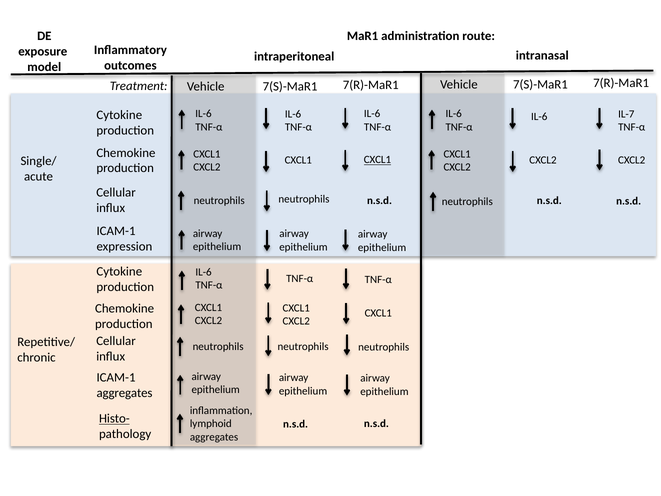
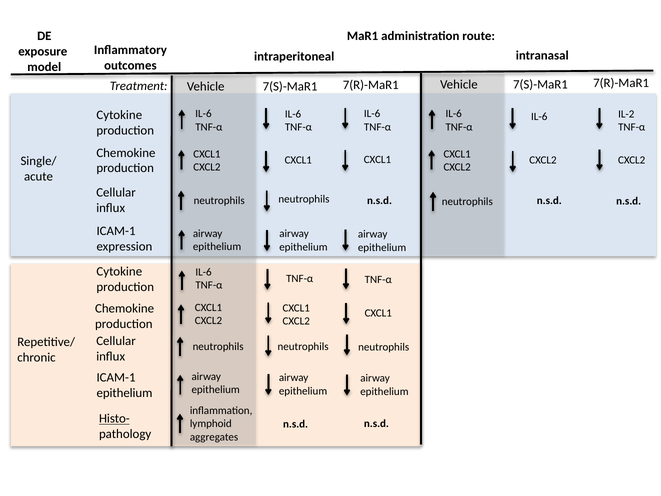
IL-7: IL-7 -> IL-2
CXCL1 at (377, 160) underline: present -> none
aggregates at (125, 393): aggregates -> epithelium
